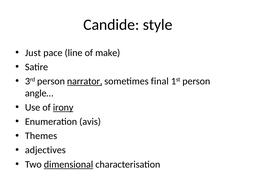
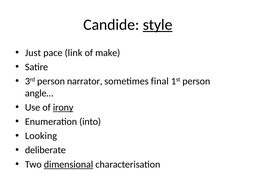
style underline: none -> present
line: line -> link
narrator underline: present -> none
avis: avis -> into
Themes: Themes -> Looking
adjectives: adjectives -> deliberate
